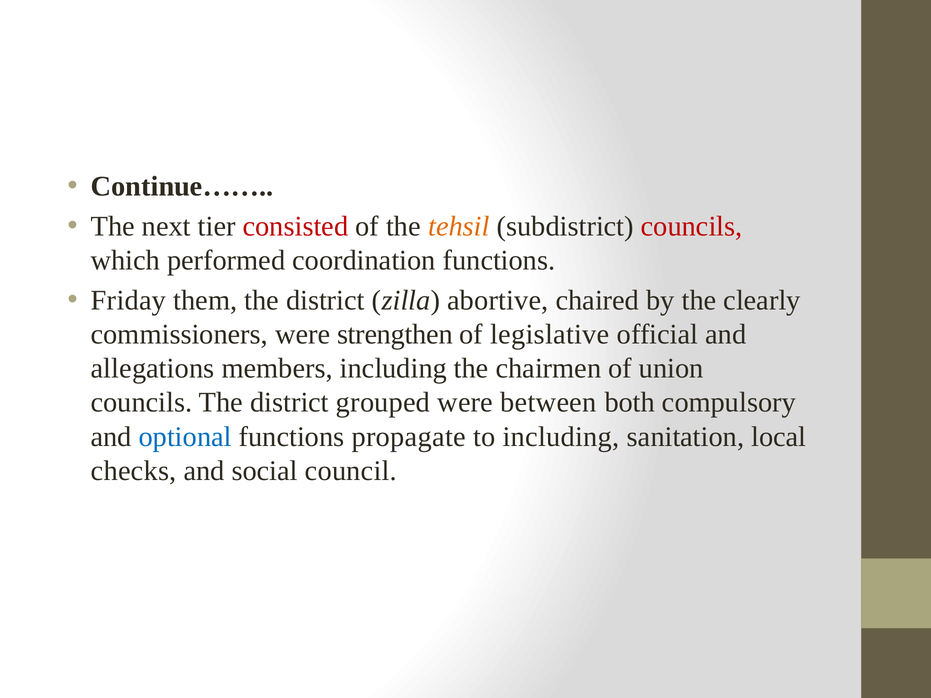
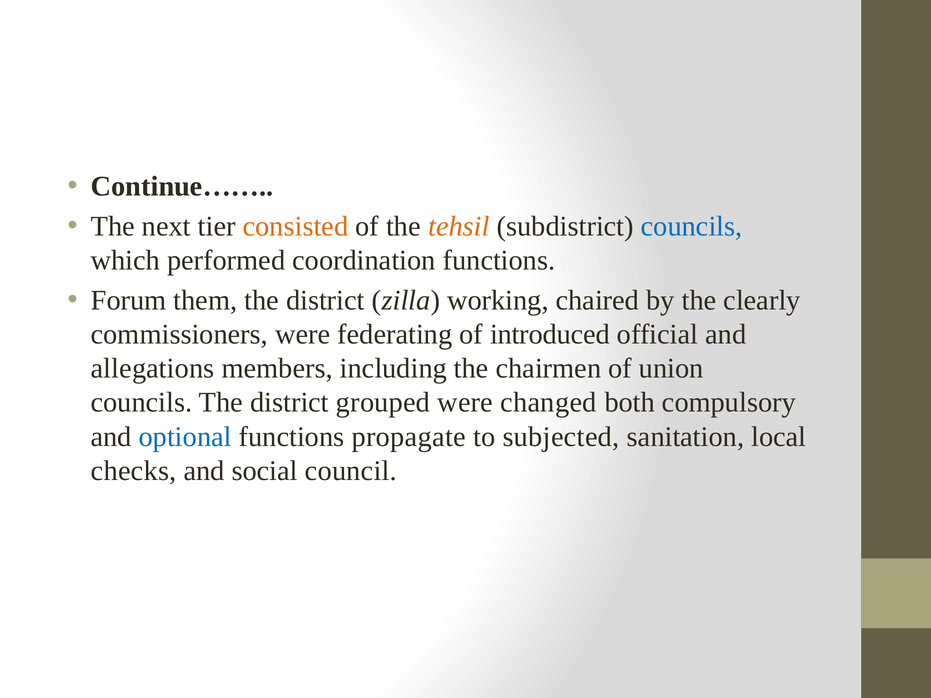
consisted colour: red -> orange
councils at (692, 226) colour: red -> blue
Friday: Friday -> Forum
abortive: abortive -> working
strengthen: strengthen -> federating
legislative: legislative -> introduced
between: between -> changed
to including: including -> subjected
